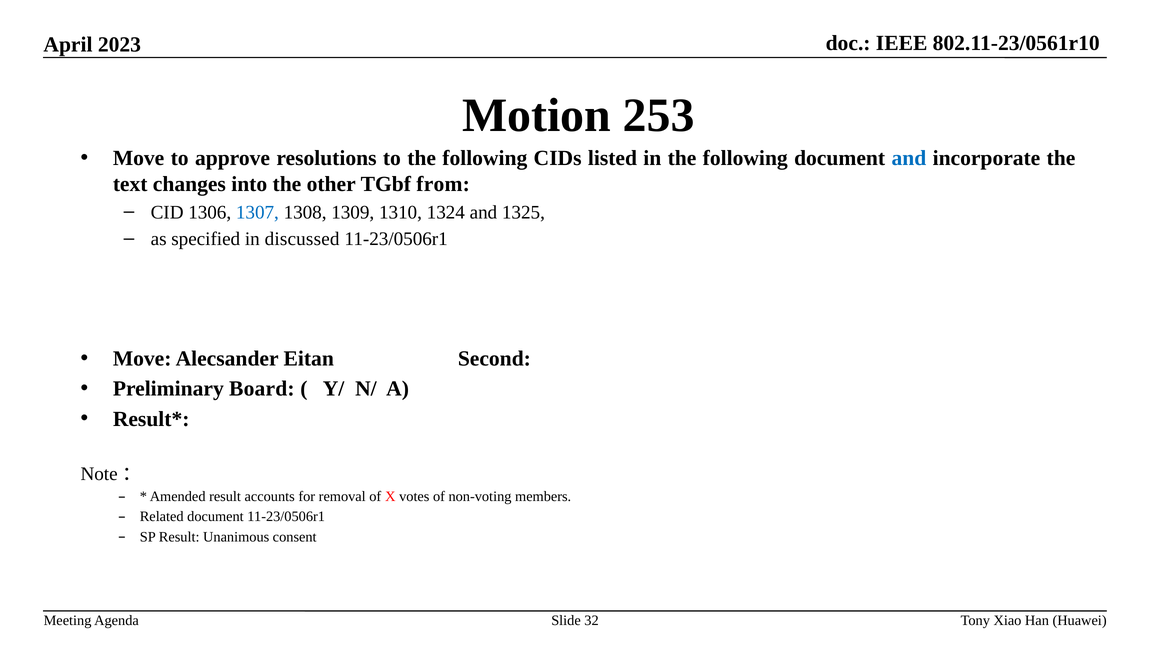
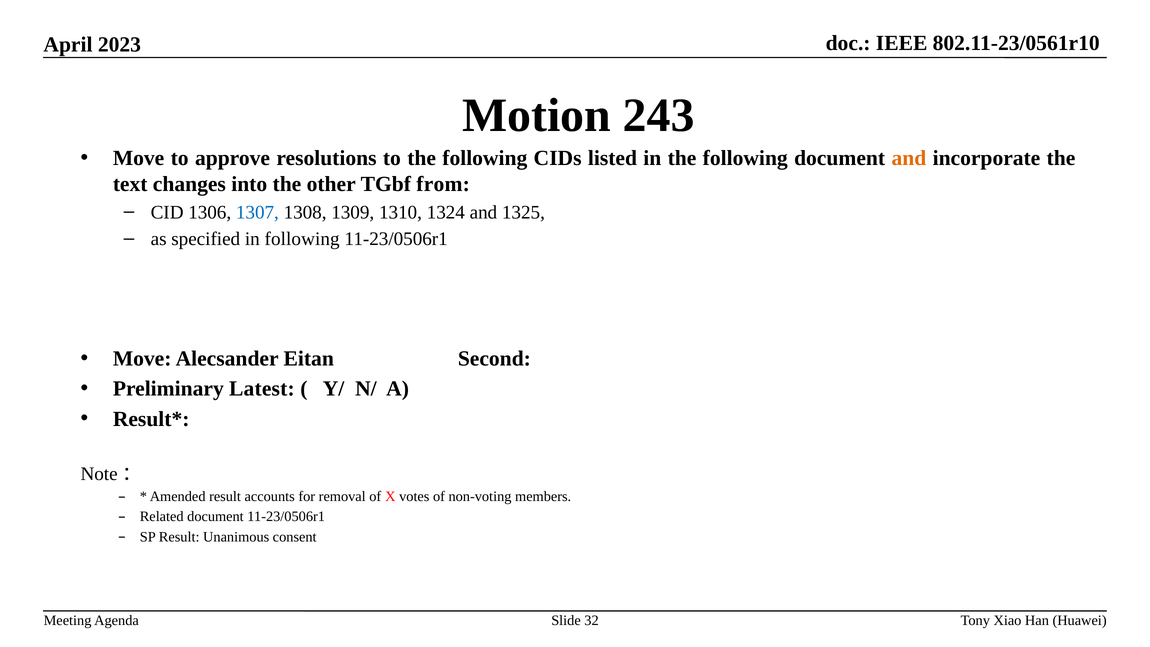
253: 253 -> 243
and at (909, 158) colour: blue -> orange
in discussed: discussed -> following
Board: Board -> Latest
